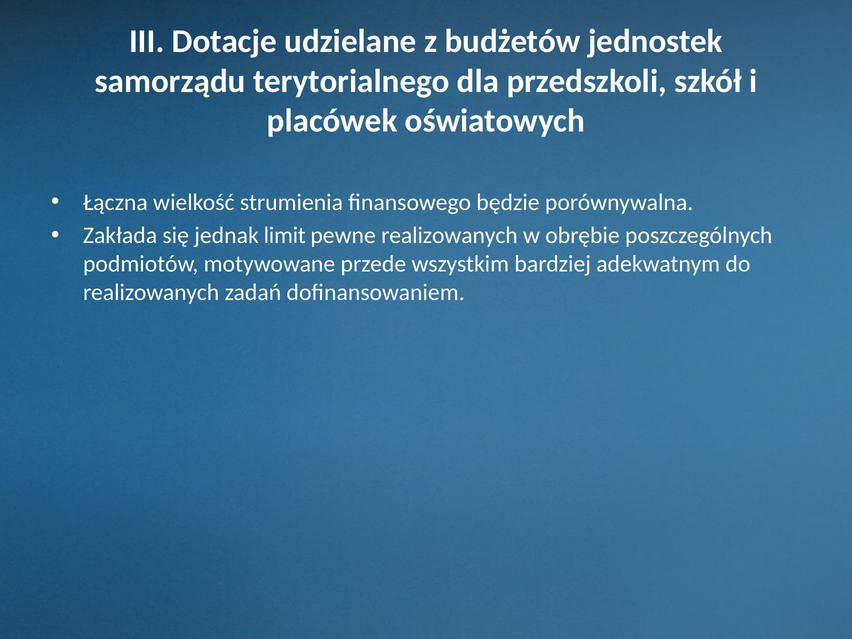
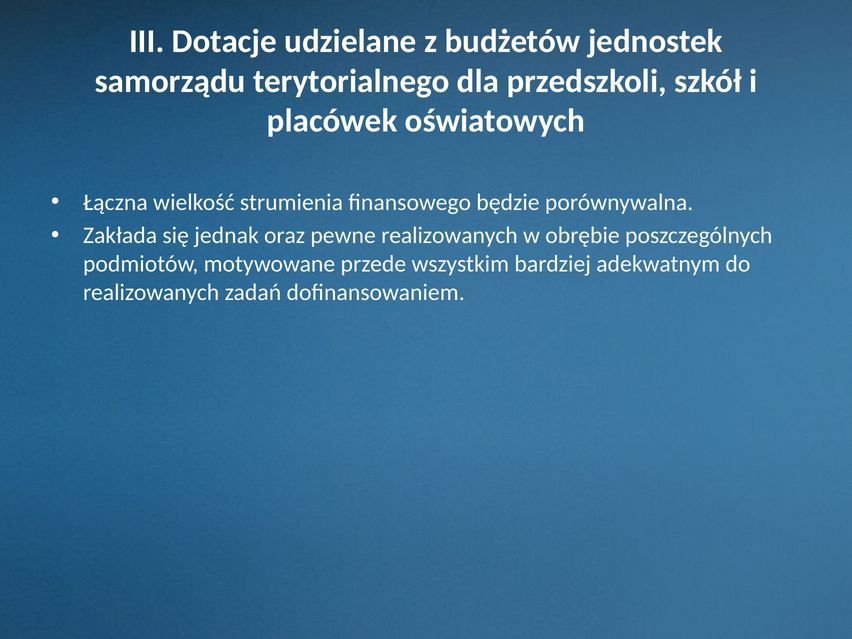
limit: limit -> oraz
